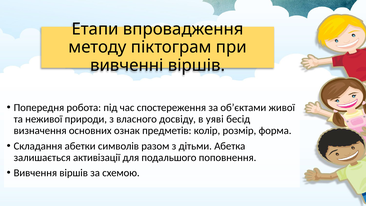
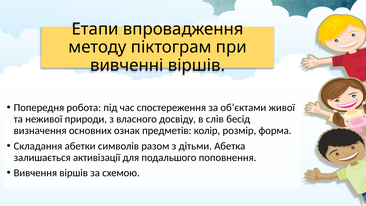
уяві: уяві -> слів
